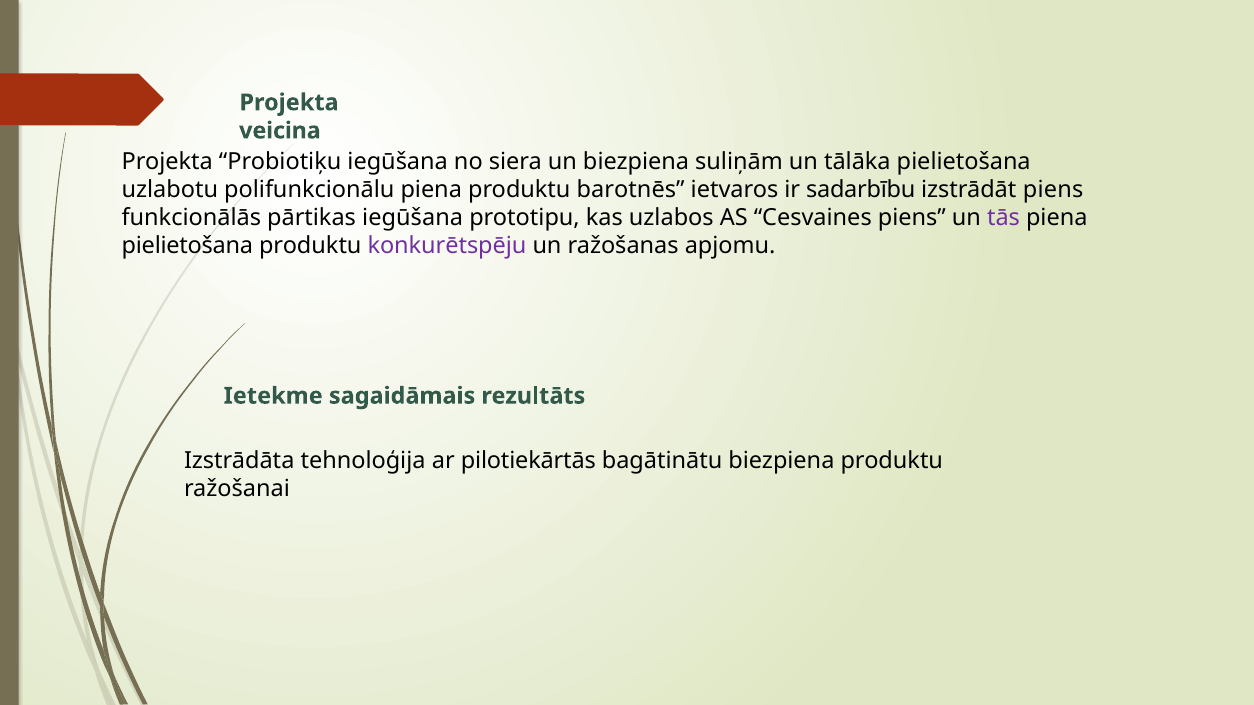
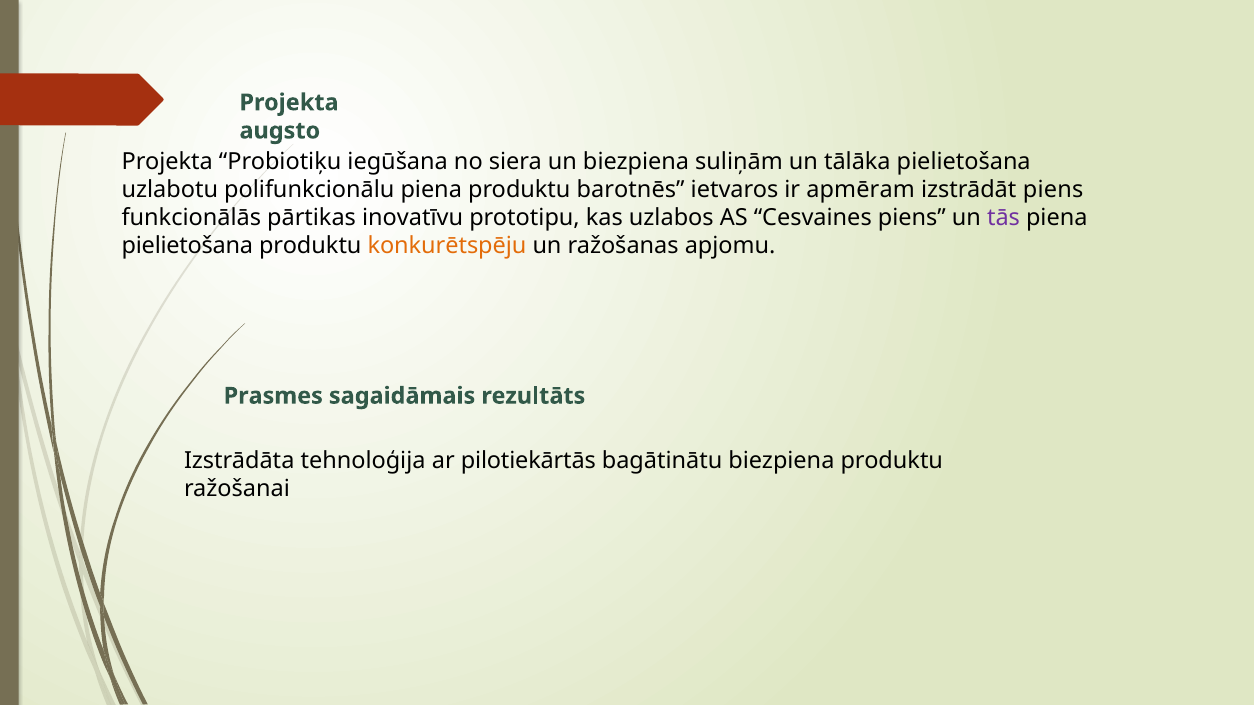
veicina: veicina -> augsto
sadarbību: sadarbību -> apmēram
pārtikas iegūšana: iegūšana -> inovatīvu
konkurētspēju colour: purple -> orange
Ietekme: Ietekme -> Prasmes
